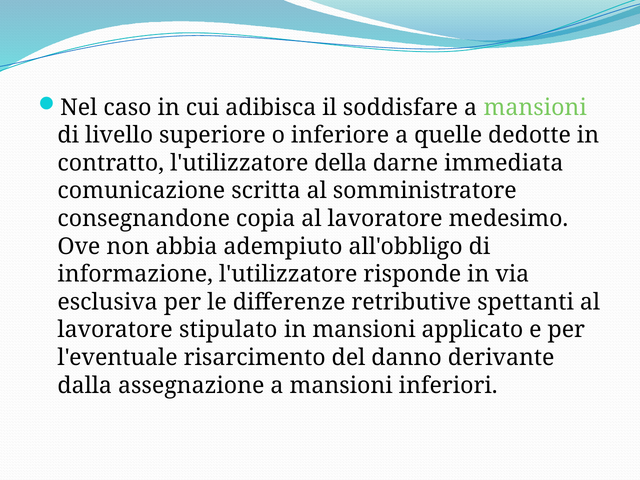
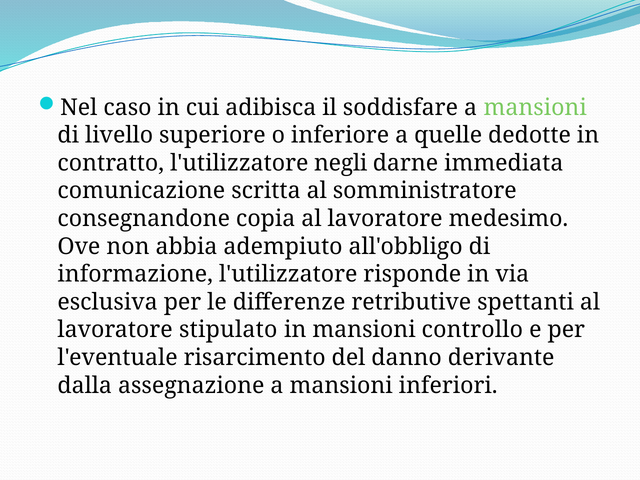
della: della -> negli
applicato: applicato -> controllo
